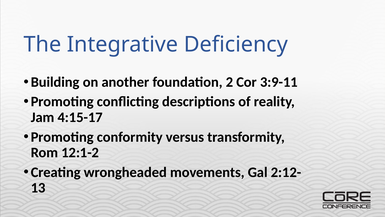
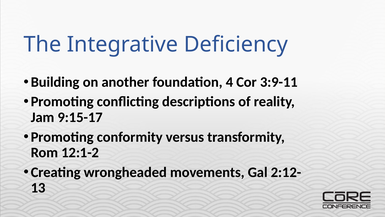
2: 2 -> 4
4:15-17: 4:15-17 -> 9:15-17
